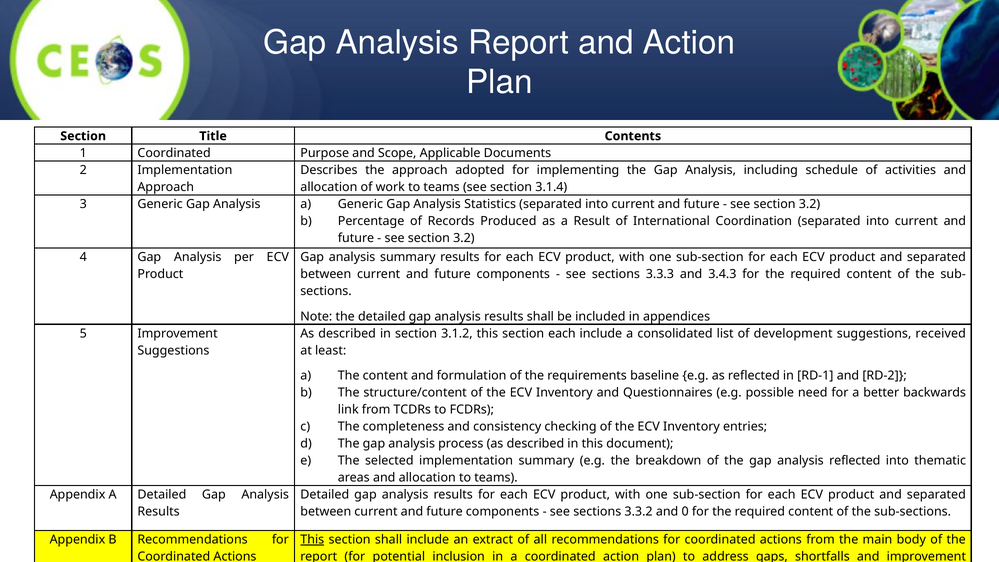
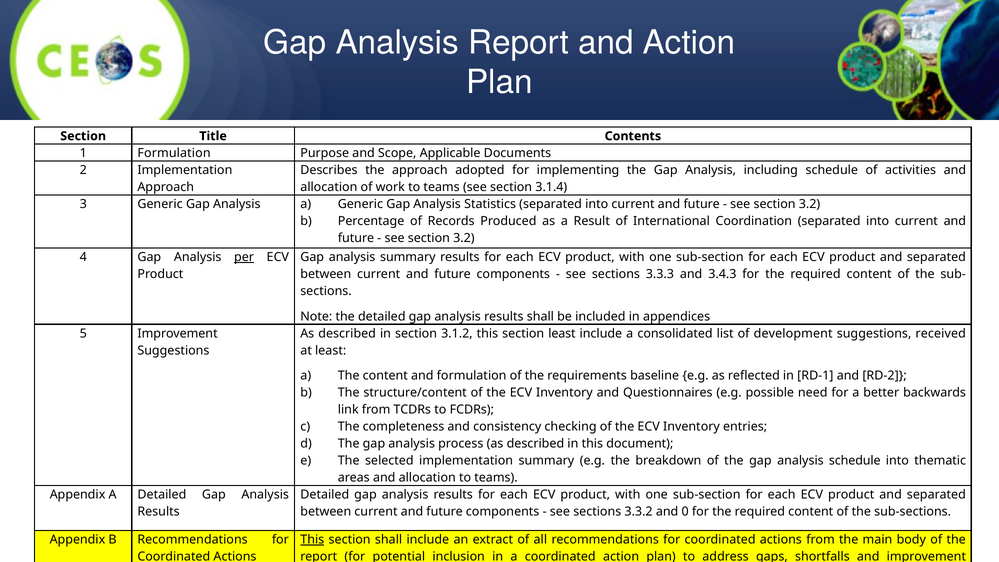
1 Coordinated: Coordinated -> Formulation
per underline: none -> present
section each: each -> least
analysis reflected: reflected -> schedule
